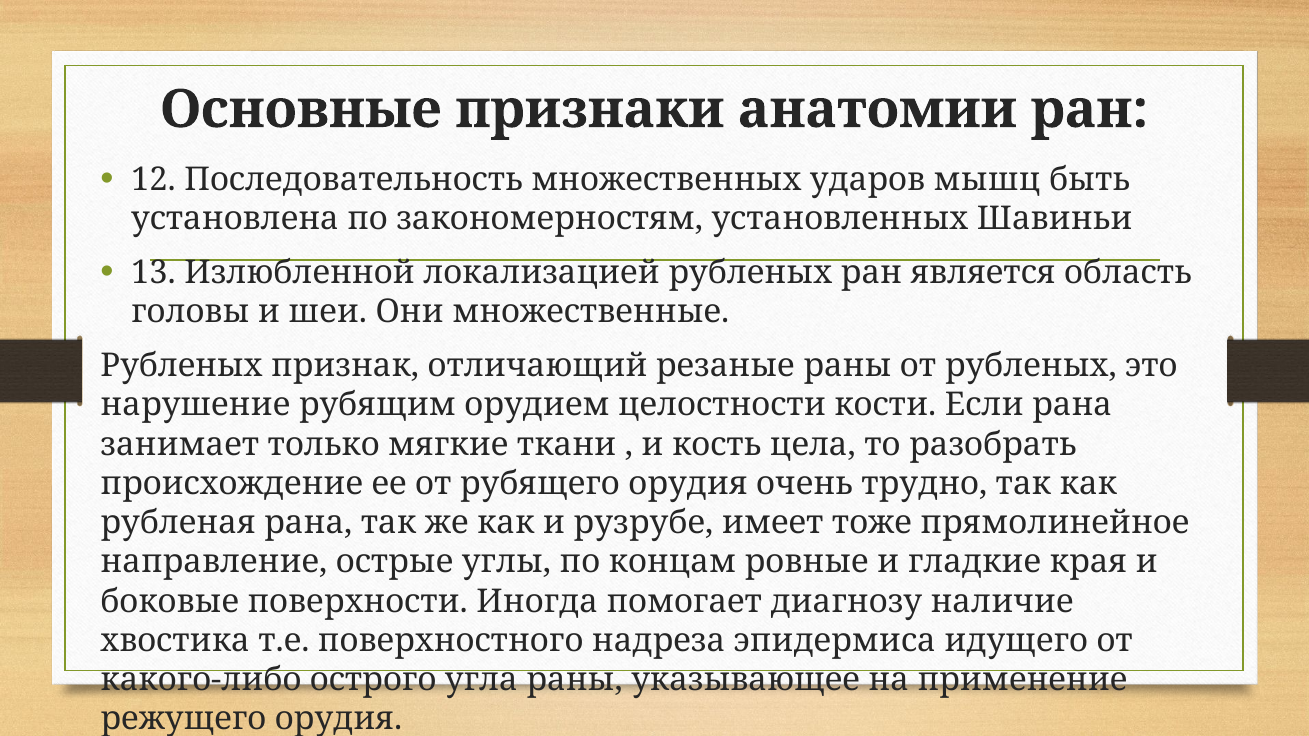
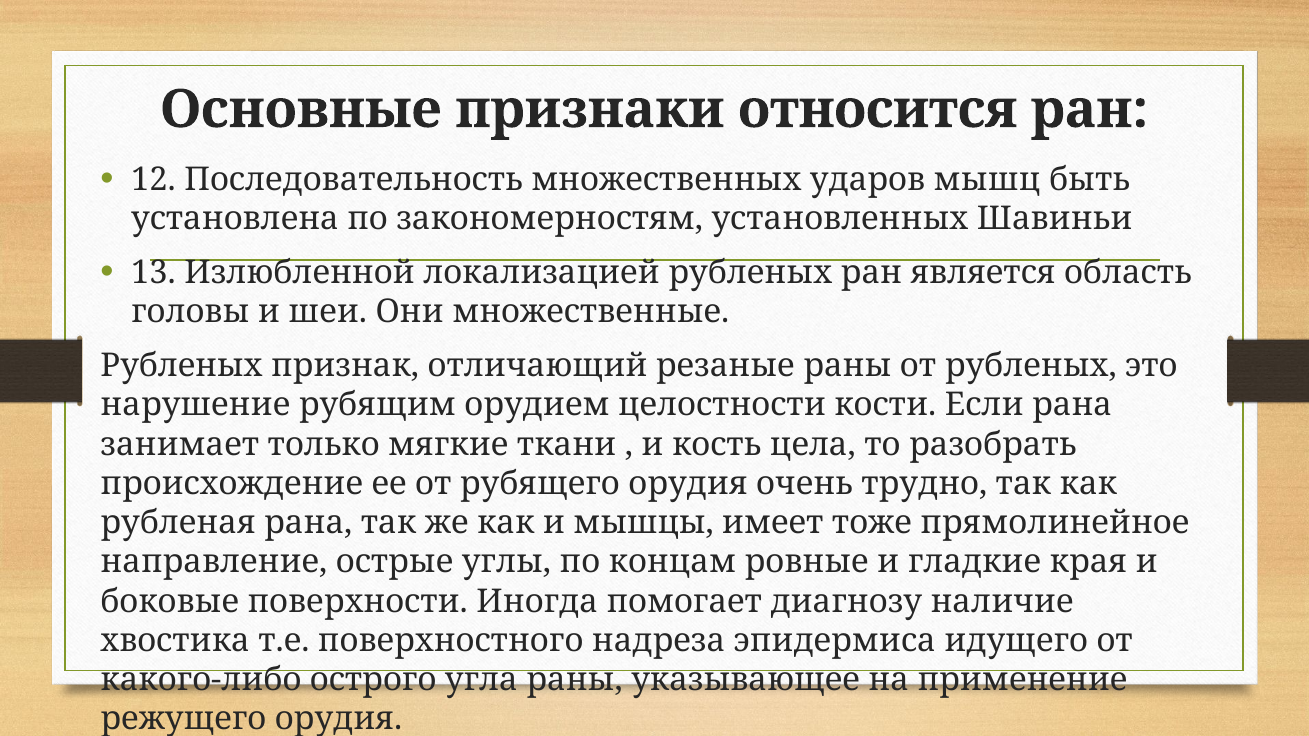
анатомии: анатомии -> относится
рузрубе: рузрубе -> мышцы
